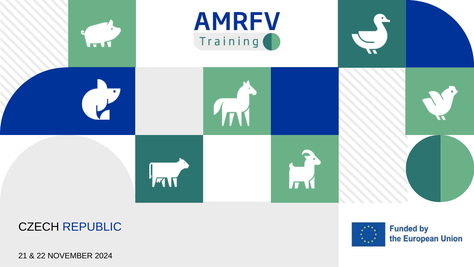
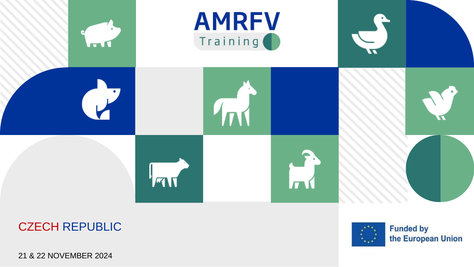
CZECH colour: black -> red
